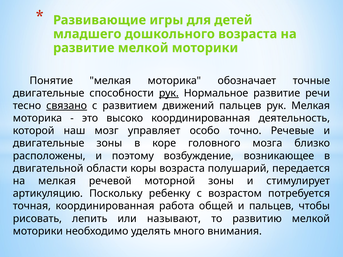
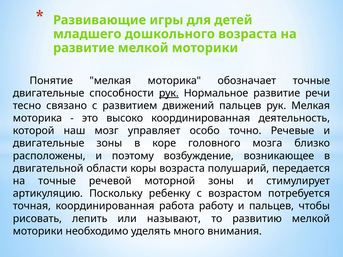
связано underline: present -> none
на мелкая: мелкая -> точные
общей: общей -> работу
